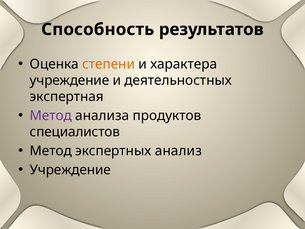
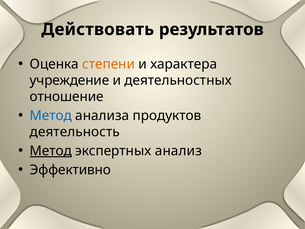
Способность: Способность -> Действовать
экспертная: экспертная -> отношение
Метод at (51, 116) colour: purple -> blue
специалистов: специалистов -> деятельность
Метод at (51, 151) underline: none -> present
Учреждение at (70, 170): Учреждение -> Эффективно
